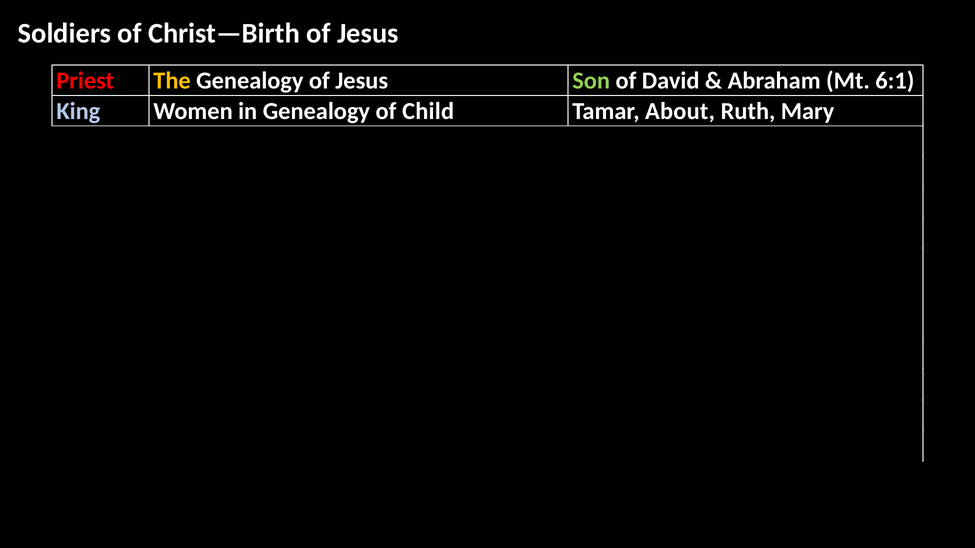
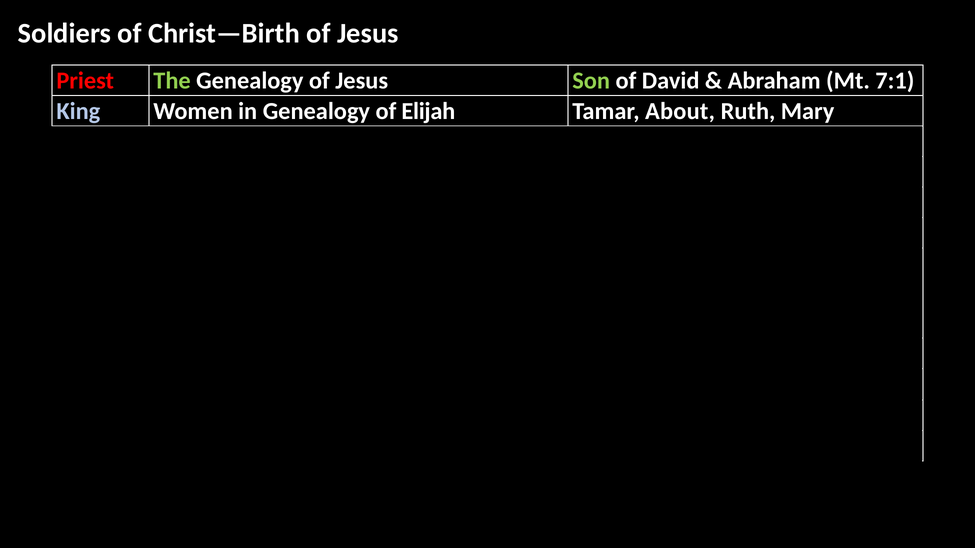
The at (172, 81) colour: yellow -> light green
6:1: 6:1 -> 7:1
of Child: Child -> Elijah
